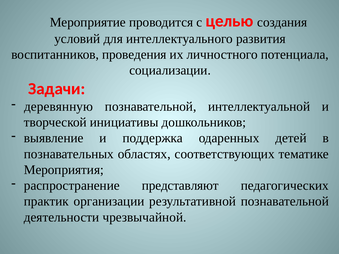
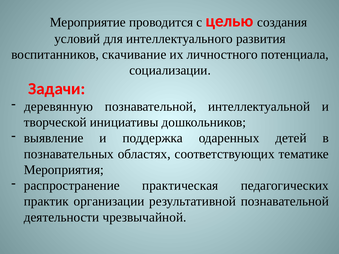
проведения: проведения -> скачивание
представляют: представляют -> практическая
